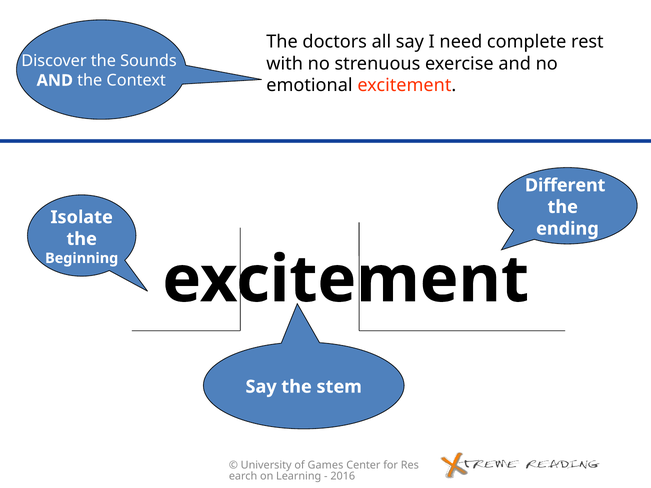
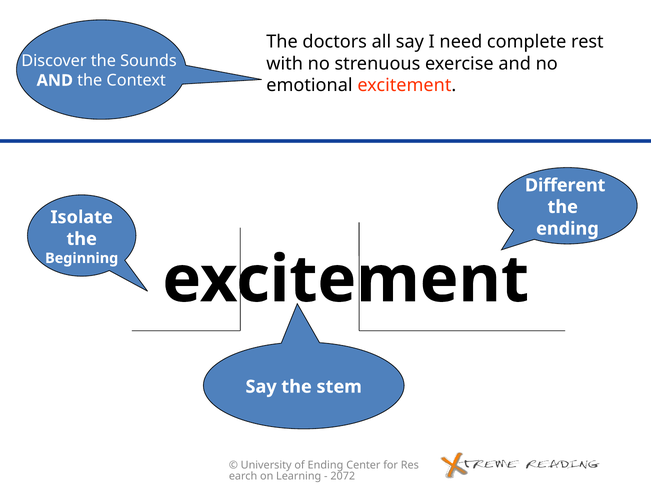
of Games: Games -> Ending
2016: 2016 -> 2072
